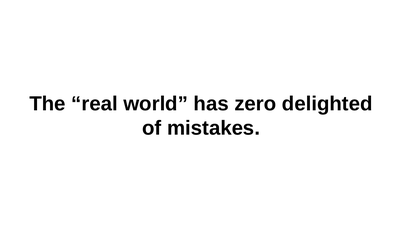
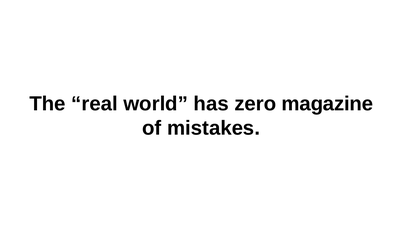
delighted: delighted -> magazine
